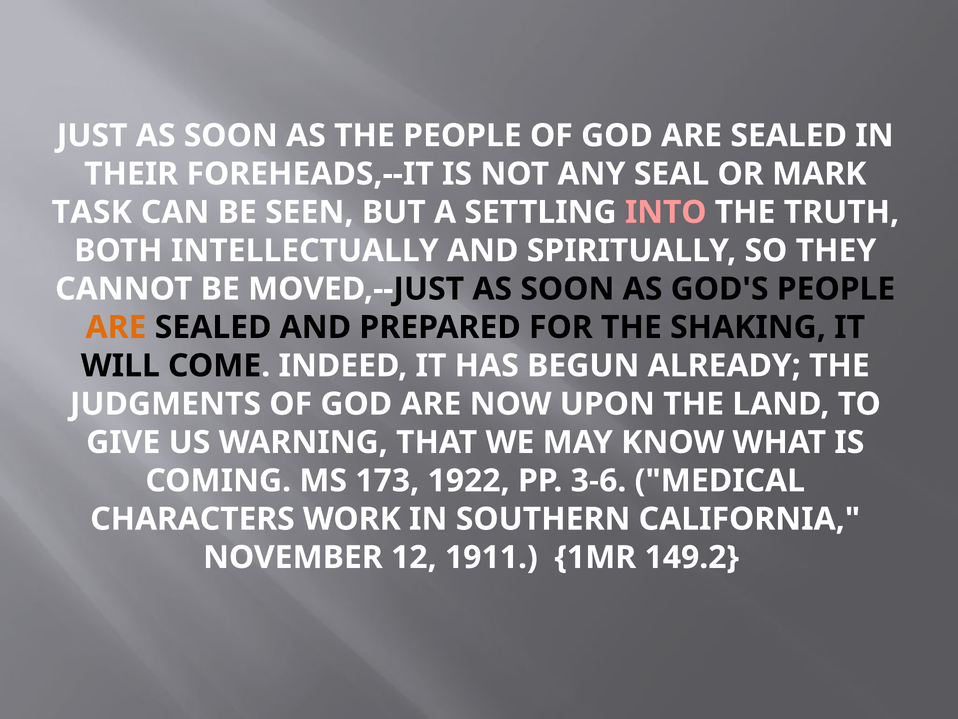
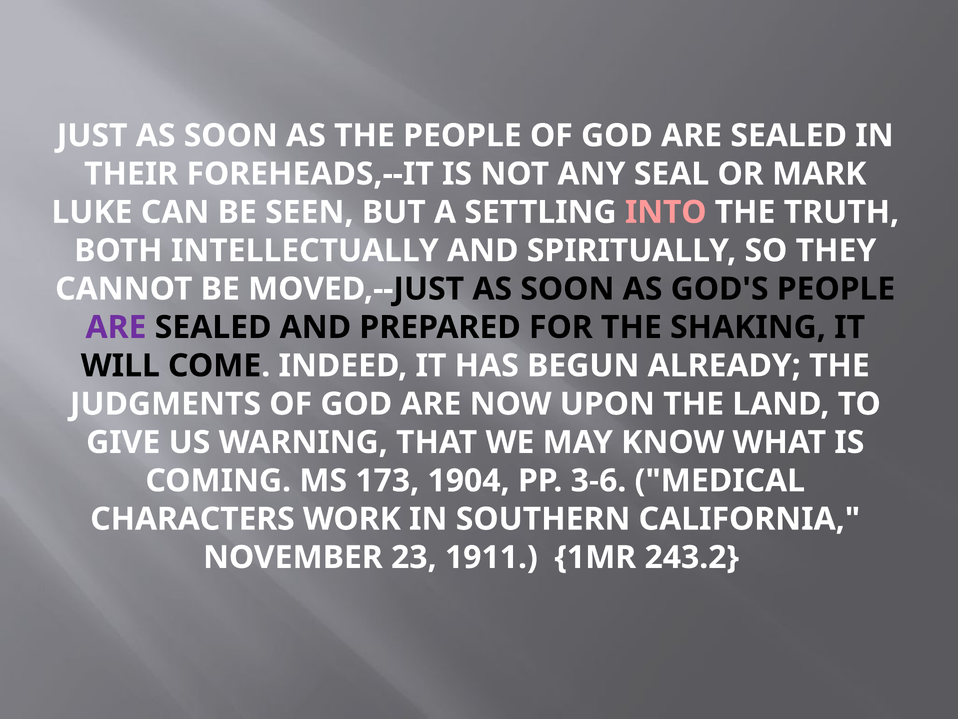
TASK: TASK -> LUKE
ARE at (116, 327) colour: orange -> purple
1922: 1922 -> 1904
12: 12 -> 23
149.2: 149.2 -> 243.2
